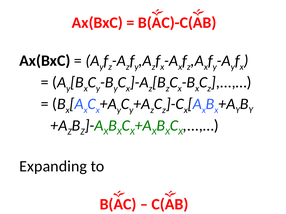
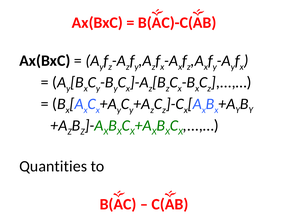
Expanding: Expanding -> Quantities
